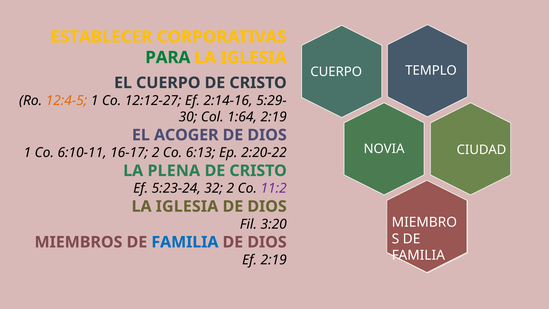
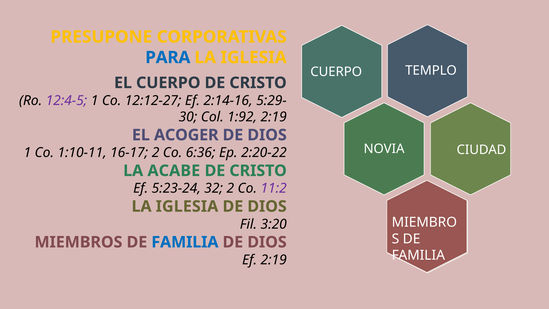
ESTABLECER: ESTABLECER -> PRESUPONE
PARA colour: green -> blue
12:4-5 colour: orange -> purple
1:64: 1:64 -> 1:92
6:10-11: 6:10-11 -> 1:10-11
6:13: 6:13 -> 6:36
PLENA: PLENA -> ACABE
